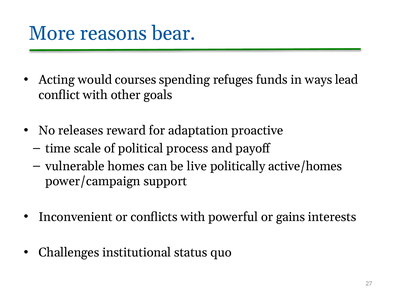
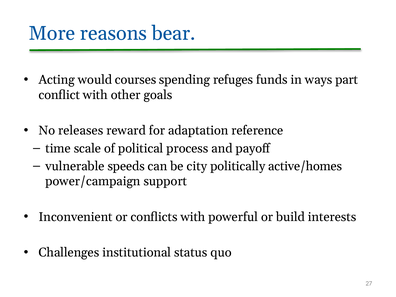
lead: lead -> part
proactive: proactive -> reference
homes: homes -> speeds
live: live -> city
gains: gains -> build
